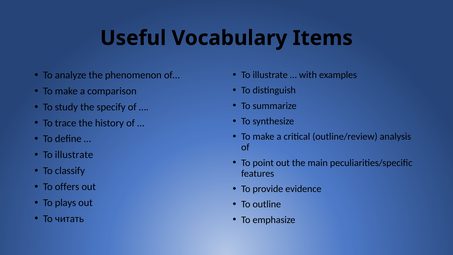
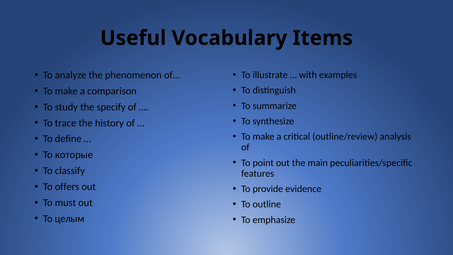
illustrate at (74, 155): illustrate -> которые
plays: plays -> must
читать: читать -> целым
